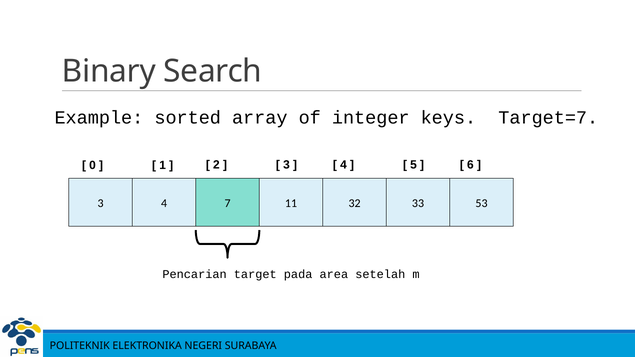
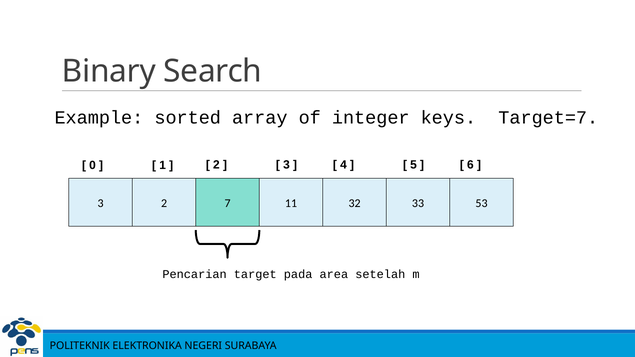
3 4: 4 -> 2
